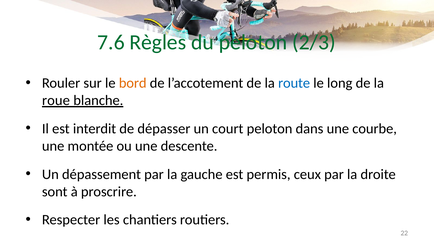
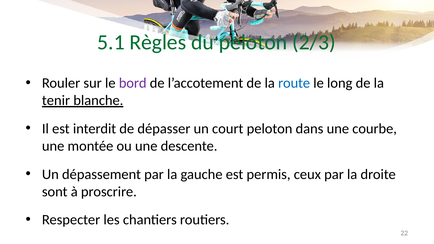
7.6: 7.6 -> 5.1
bord colour: orange -> purple
roue: roue -> tenir
